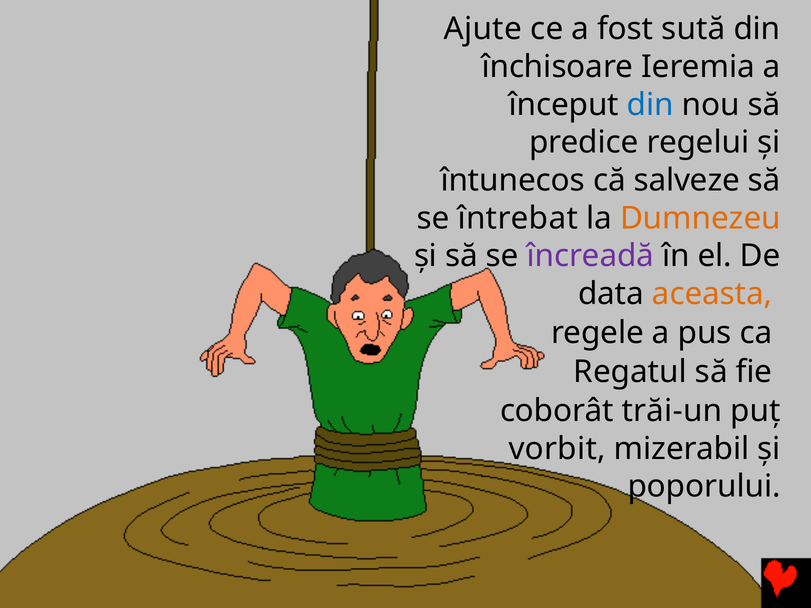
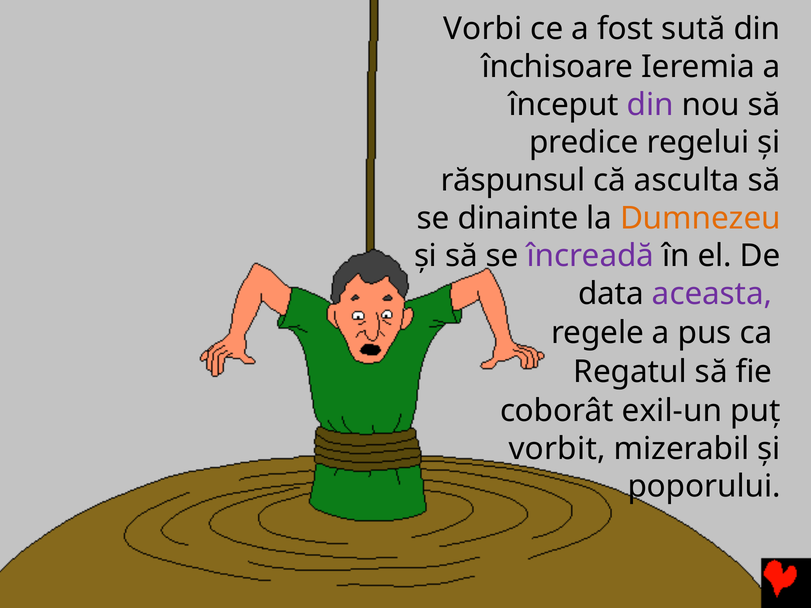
Ajute: Ajute -> Vorbi
din at (650, 105) colour: blue -> purple
întunecos: întunecos -> răspunsul
salveze: salveze -> asculta
întrebat: întrebat -> dinainte
aceasta colour: orange -> purple
trăi-un: trăi-un -> exil-un
